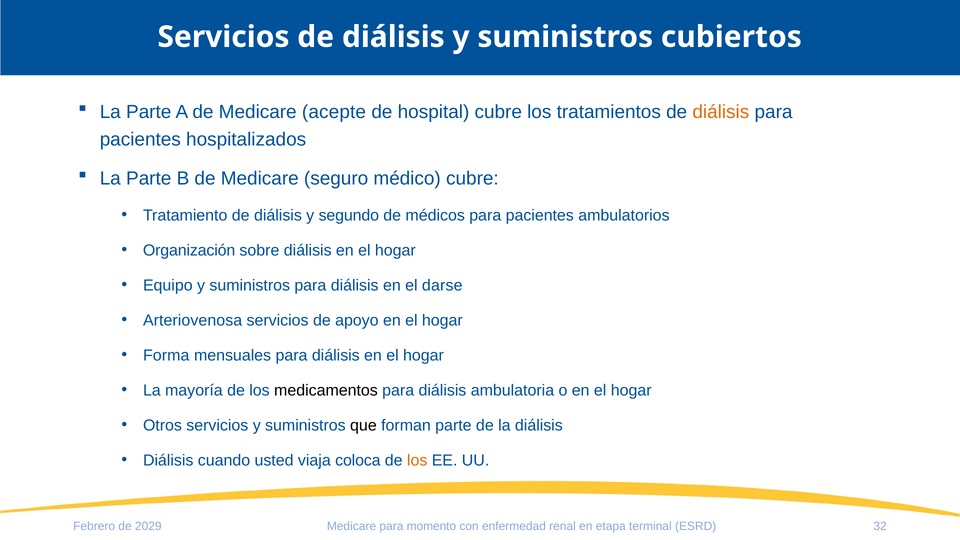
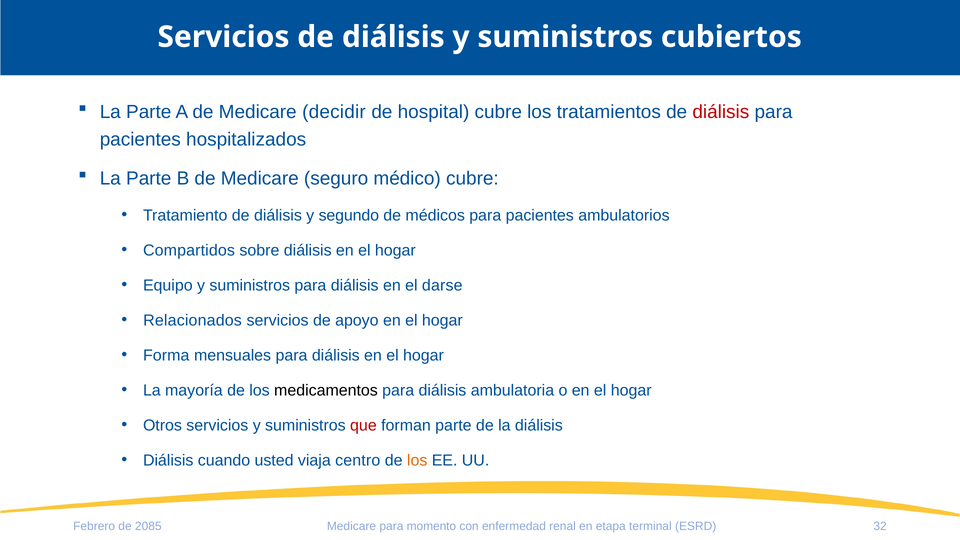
acepte: acepte -> decidir
diálisis at (721, 112) colour: orange -> red
Organización: Organización -> Compartidos
Arteriovenosa: Arteriovenosa -> Relacionados
que colour: black -> red
coloca: coloca -> centro
2029: 2029 -> 2085
